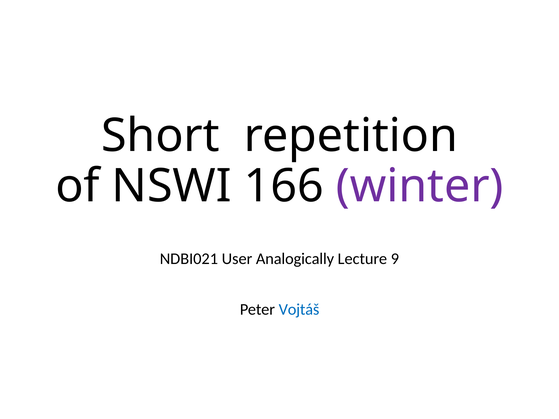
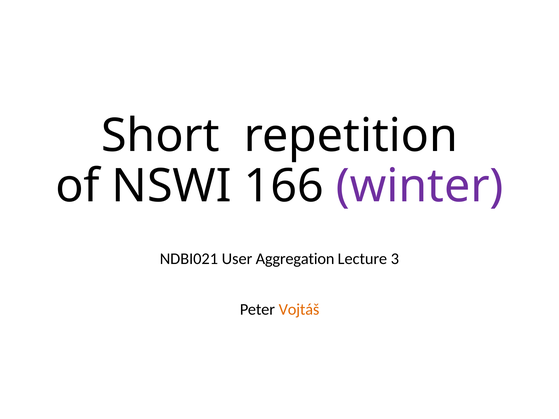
Analogically: Analogically -> Aggregation
9: 9 -> 3
Vojtáš colour: blue -> orange
